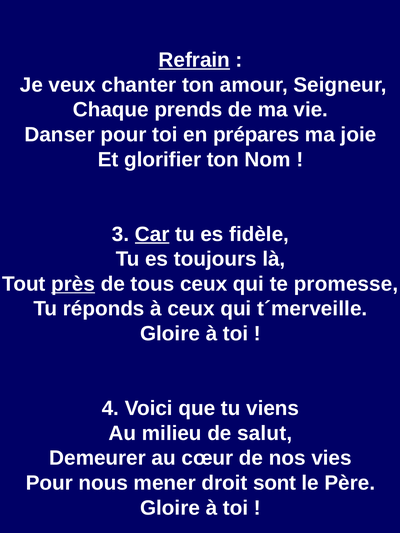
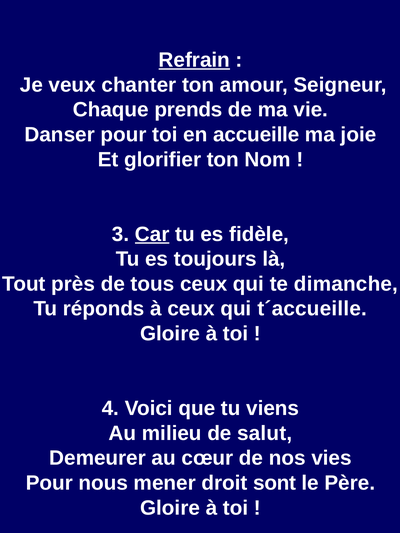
prépares: prépares -> accueille
près underline: present -> none
promesse: promesse -> dimanche
t´merveille: t´merveille -> t´accueille
